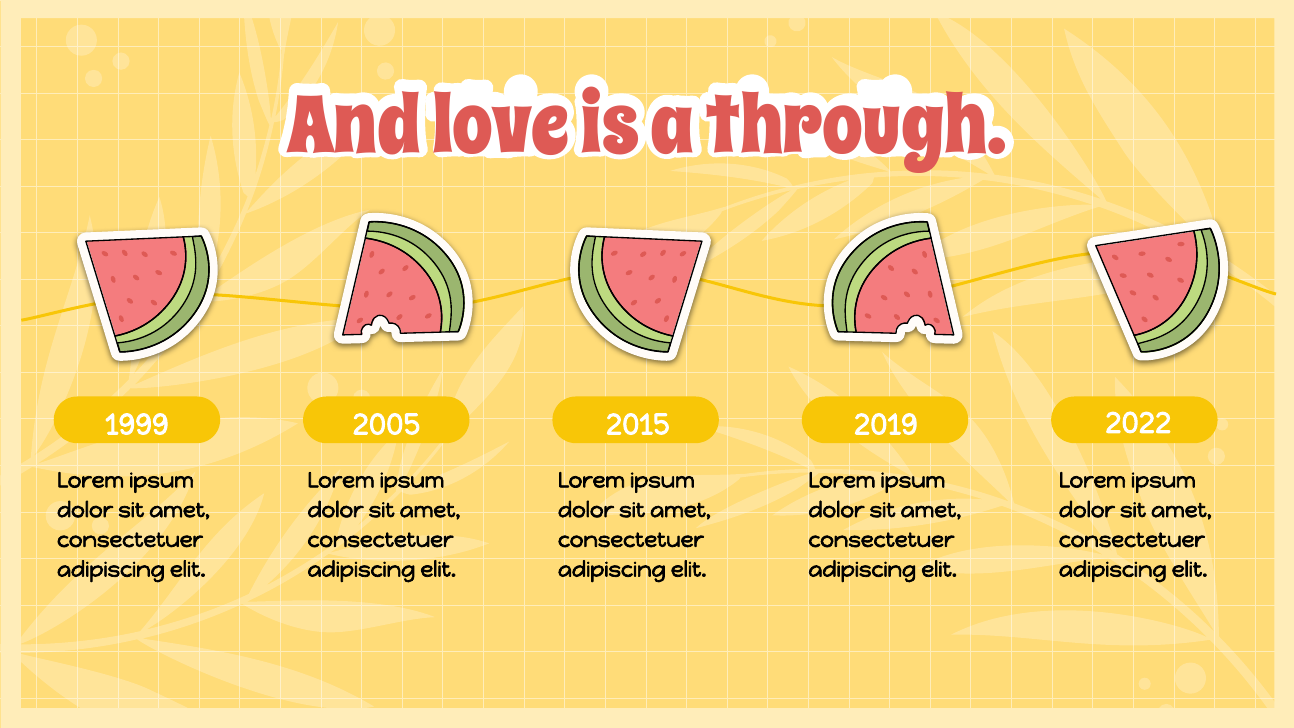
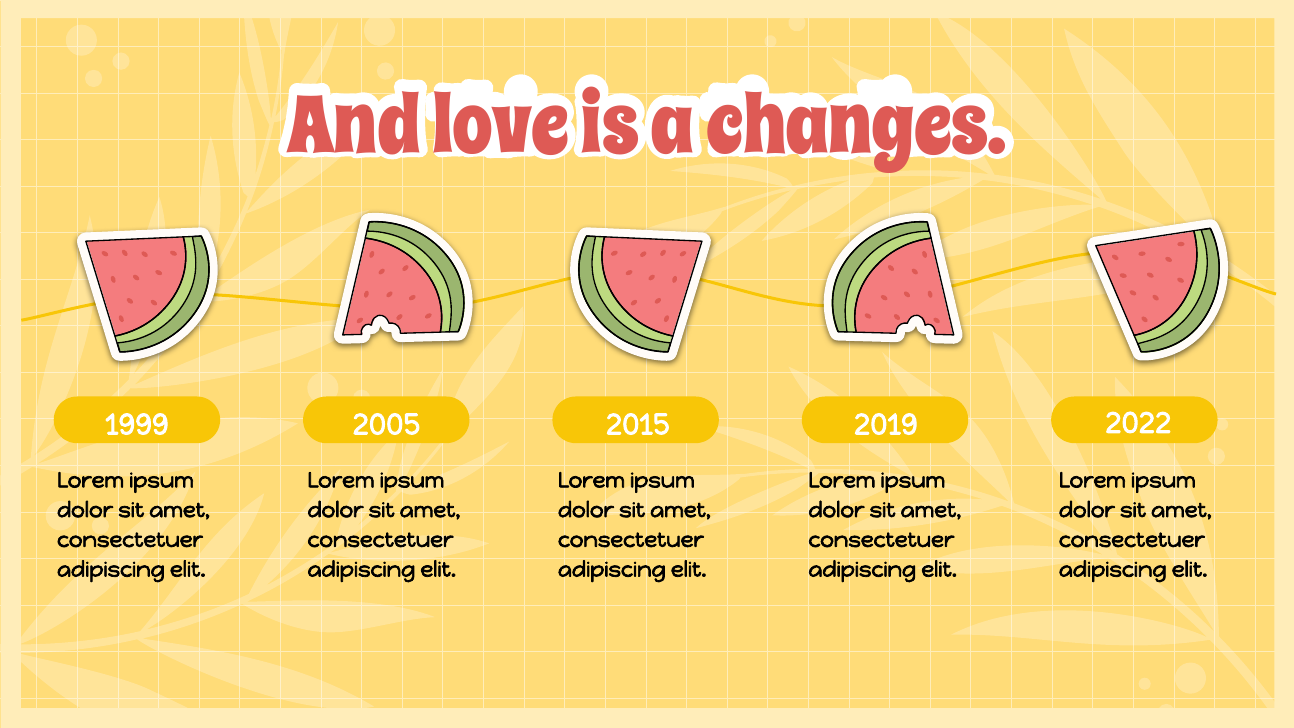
through: through -> changes
